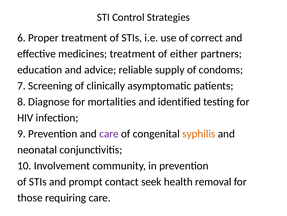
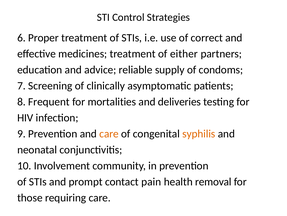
Diagnose: Diagnose -> Frequent
identified: identified -> deliveries
care at (109, 133) colour: purple -> orange
seek: seek -> pain
